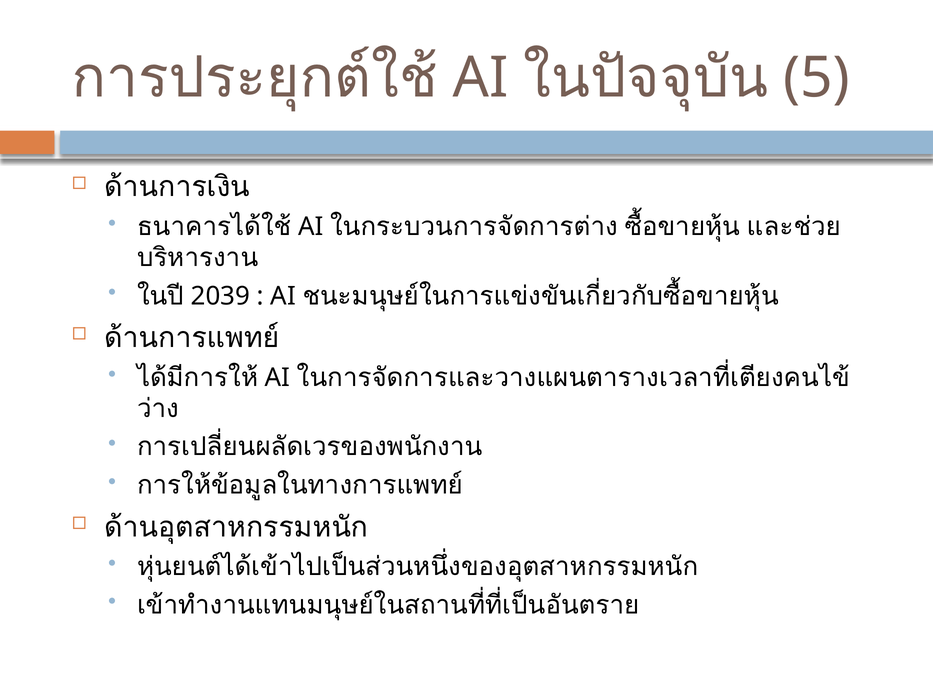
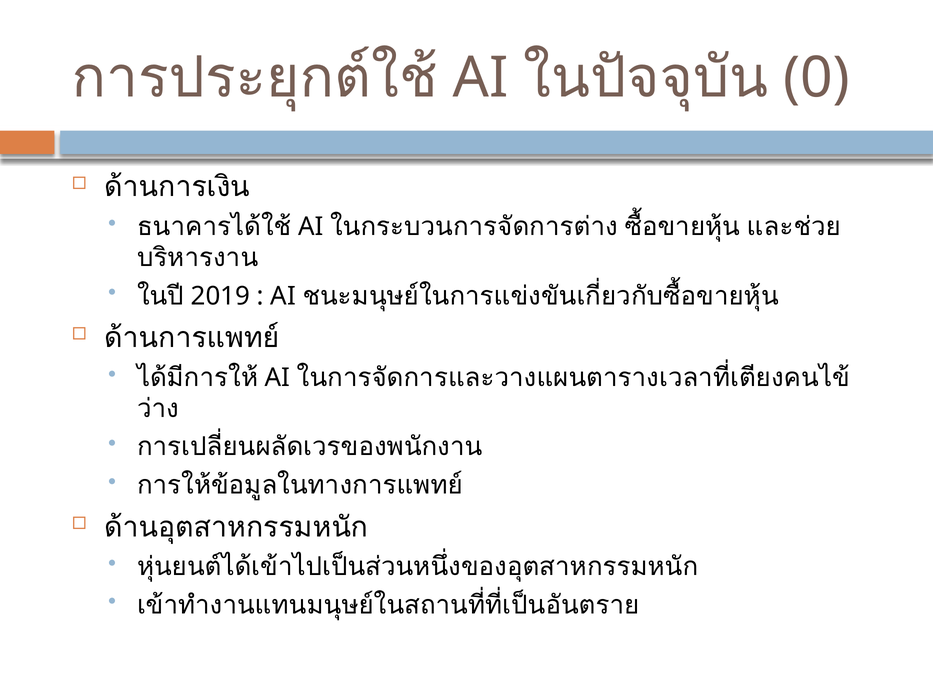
5: 5 -> 0
2039: 2039 -> 2019
